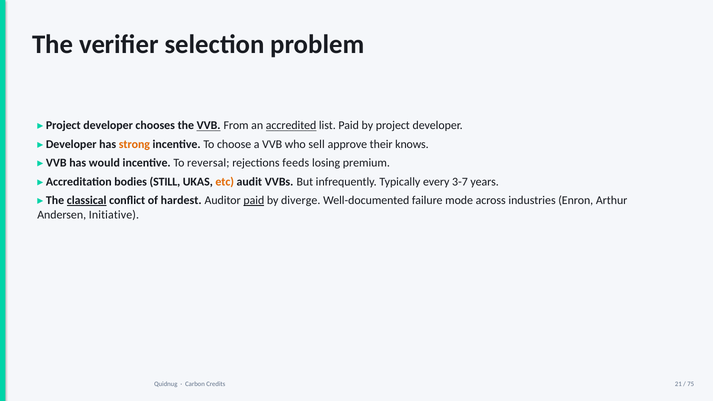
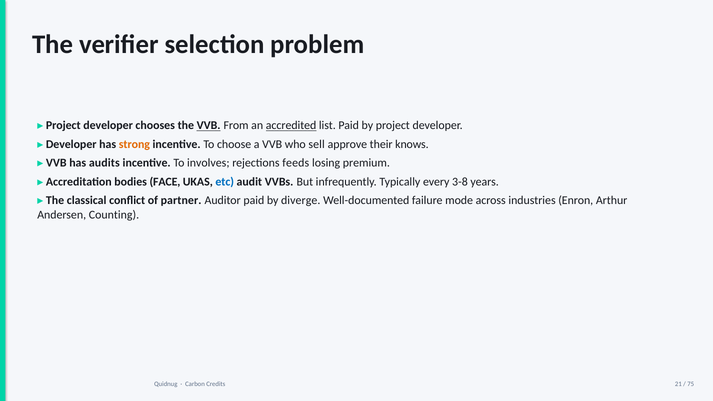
would: would -> audits
reversal: reversal -> involves
STILL: STILL -> FACE
etc colour: orange -> blue
3-7: 3-7 -> 3-8
classical underline: present -> none
hardest: hardest -> partner
paid at (254, 200) underline: present -> none
Initiative: Initiative -> Counting
